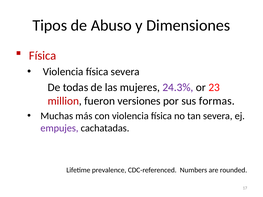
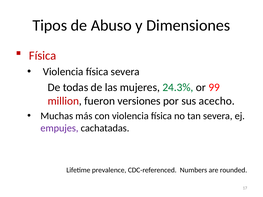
24.3% colour: purple -> green
23: 23 -> 99
formas: formas -> acecho
